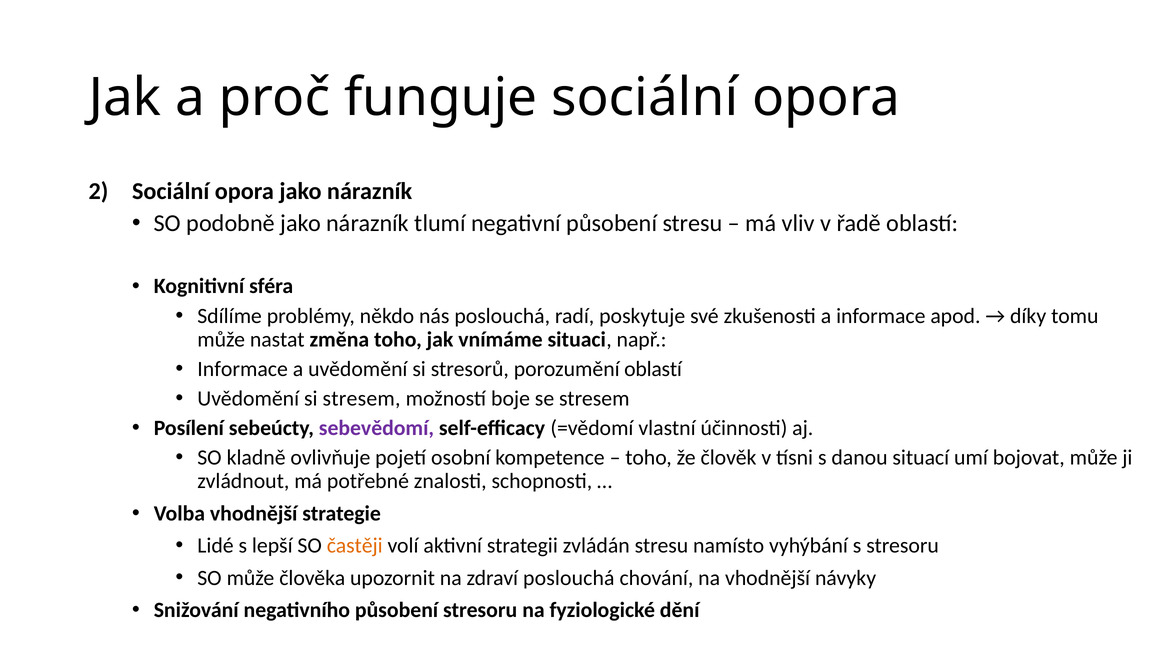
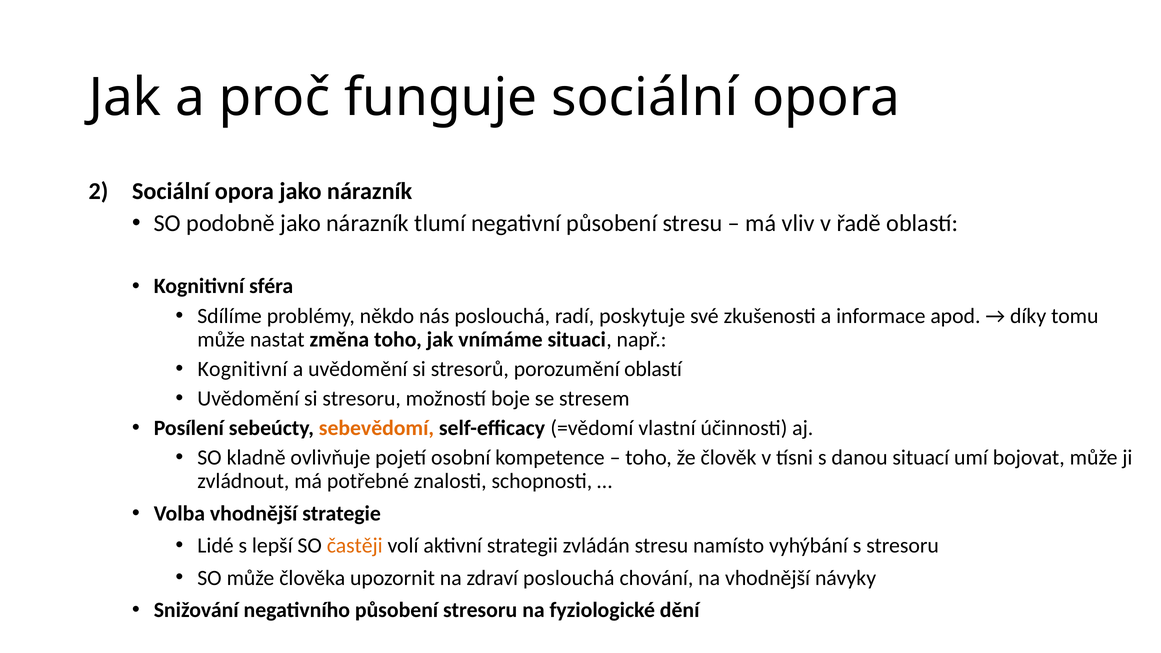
Informace at (243, 369): Informace -> Kognitivní
si stresem: stresem -> stresoru
sebevědomí colour: purple -> orange
